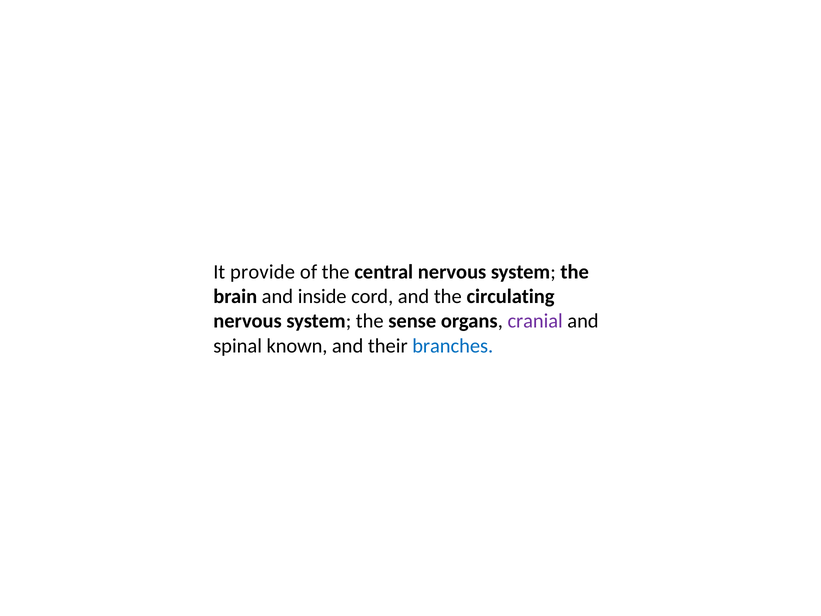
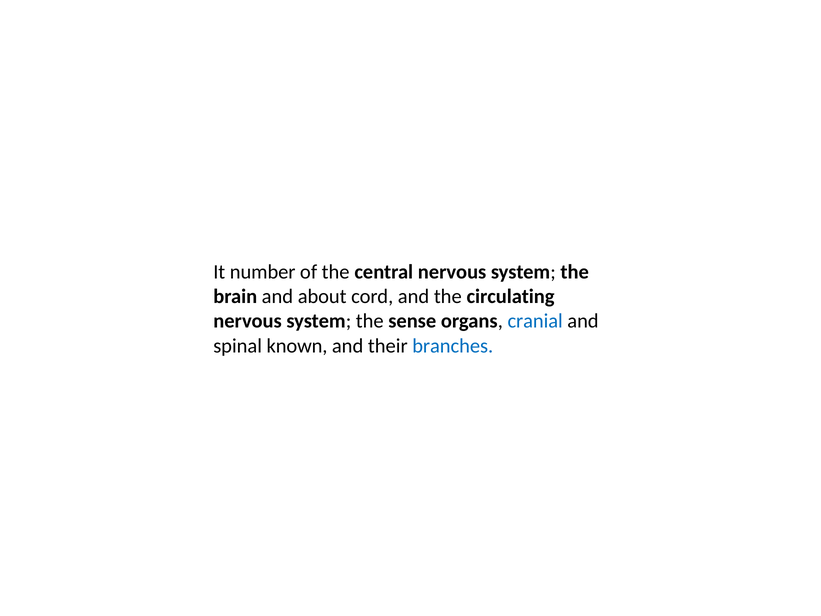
provide: provide -> number
inside: inside -> about
cranial colour: purple -> blue
